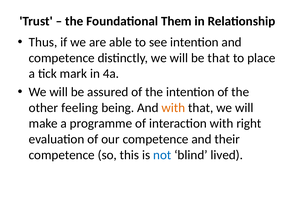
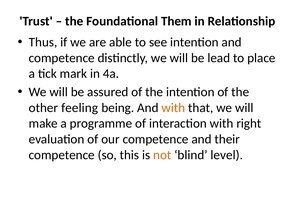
be that: that -> lead
not colour: blue -> orange
lived: lived -> level
